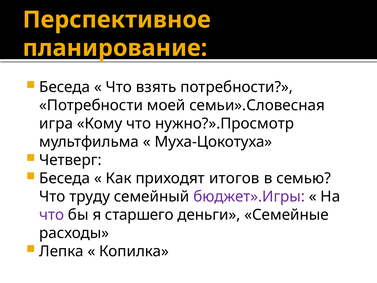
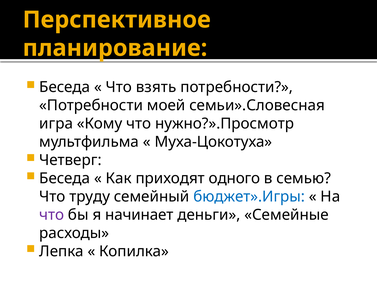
итогов: итогов -> одного
бюджет».Игры colour: purple -> blue
старшего: старшего -> начинает
